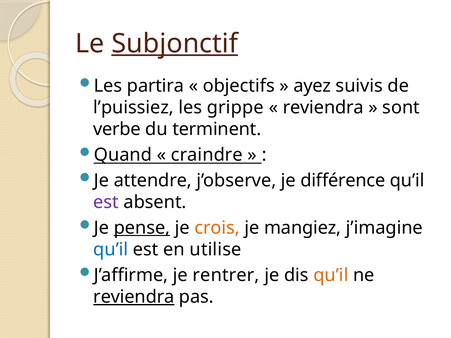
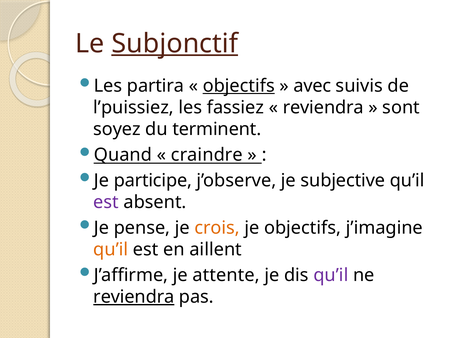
objectifs at (239, 86) underline: none -> present
ayez: ayez -> avec
grippe: grippe -> fassiez
verbe: verbe -> soyez
attendre: attendre -> participe
différence: différence -> subjective
pense underline: present -> none
je mangiez: mangiez -> objectifs
qu’il at (111, 250) colour: blue -> orange
utilise: utilise -> aillent
rentrer: rentrer -> attente
qu’il at (331, 275) colour: orange -> purple
